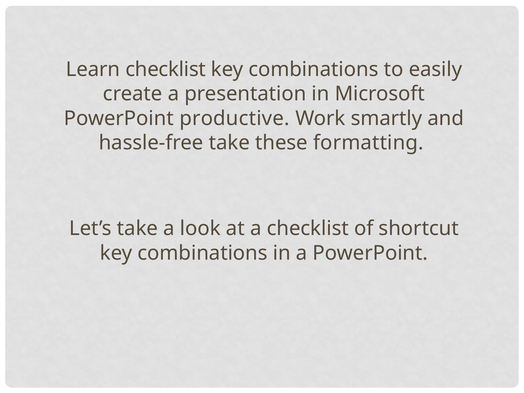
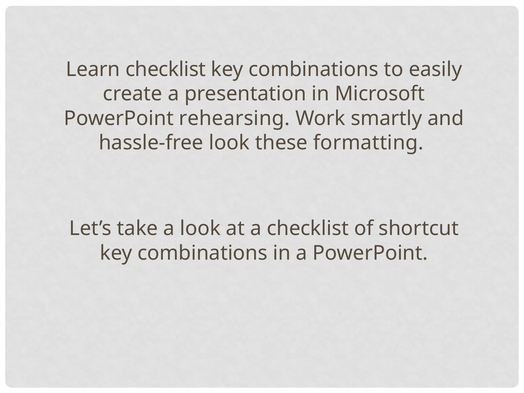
productive: productive -> rehearsing
hassle-free take: take -> look
